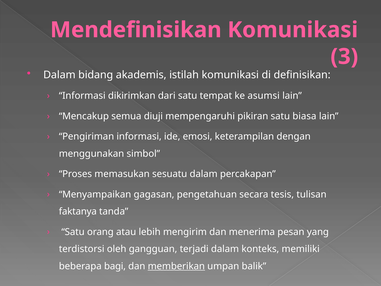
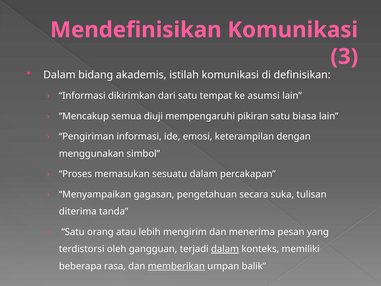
tesis: tesis -> suka
faktanya: faktanya -> diterima
dalam at (225, 249) underline: none -> present
bagi: bagi -> rasa
